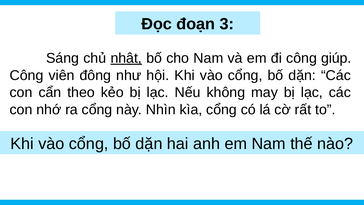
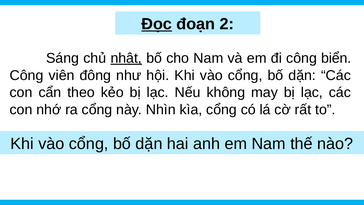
Đọc underline: none -> present
3: 3 -> 2
giúp: giúp -> biển
